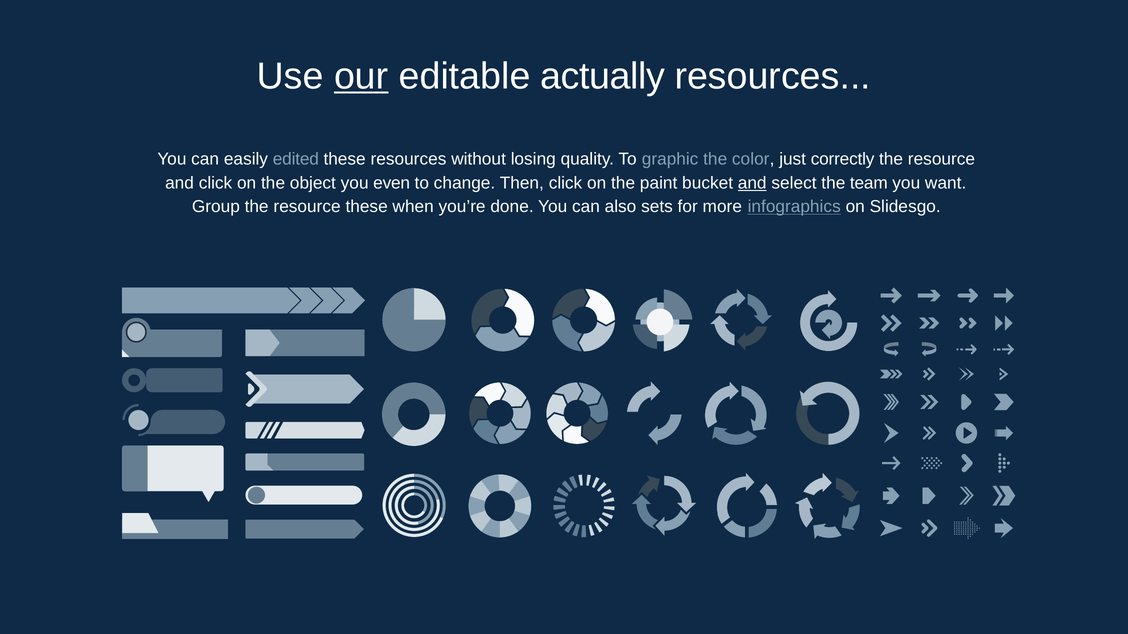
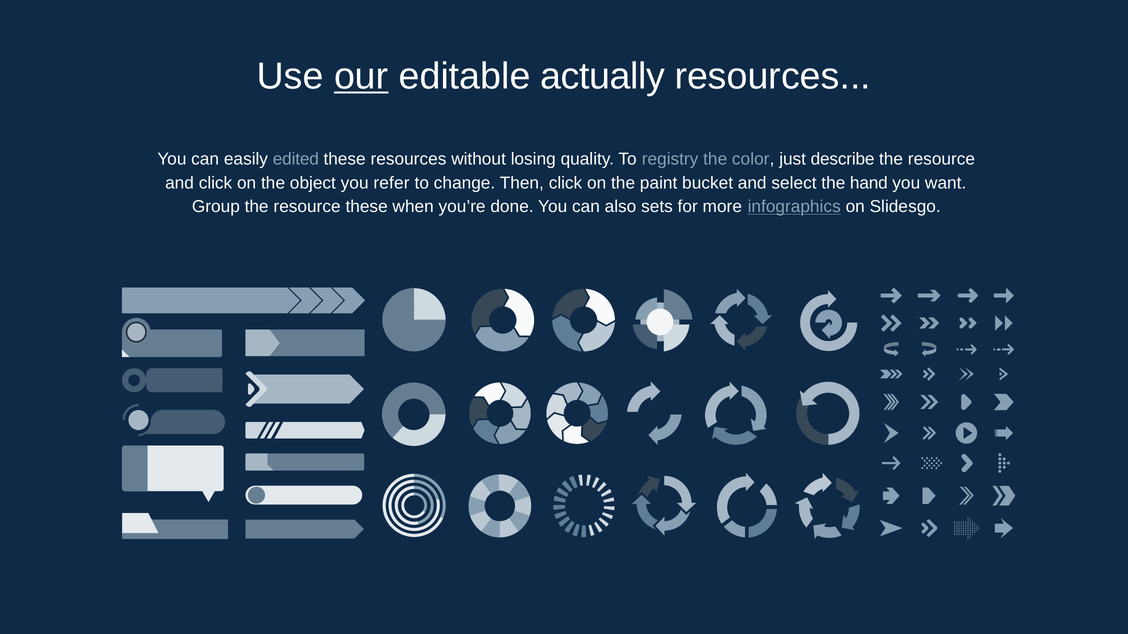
graphic: graphic -> registry
correctly: correctly -> describe
even: even -> refer
and at (752, 183) underline: present -> none
team: team -> hand
